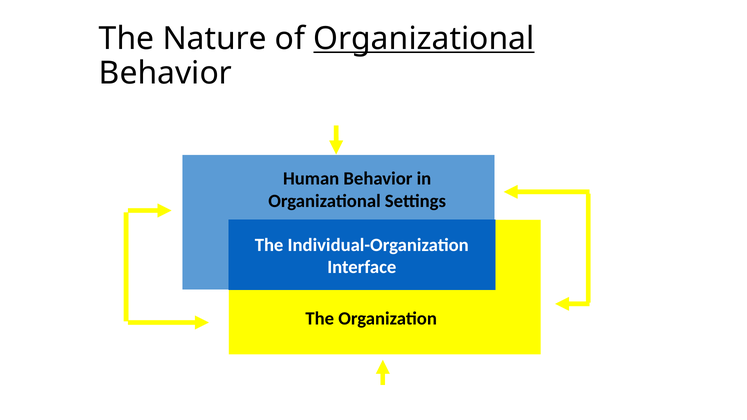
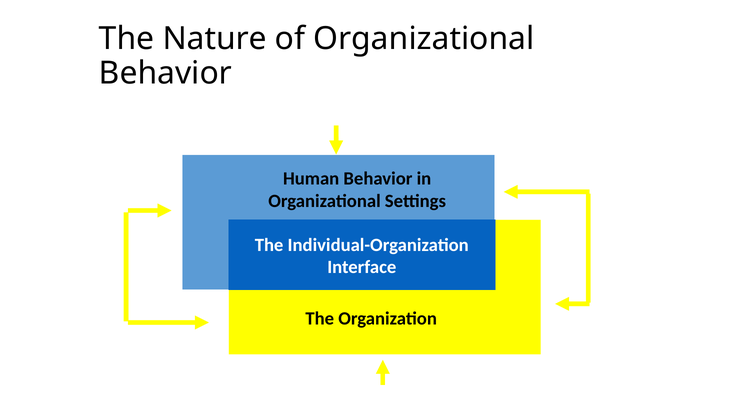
Organizational at (424, 39) underline: present -> none
